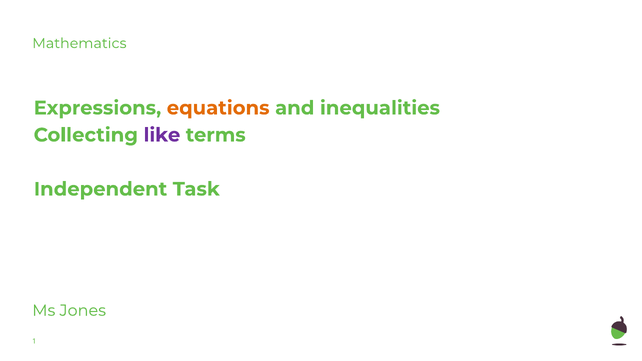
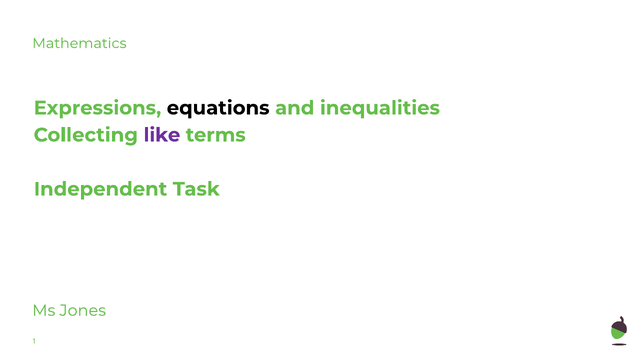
equations colour: orange -> black
